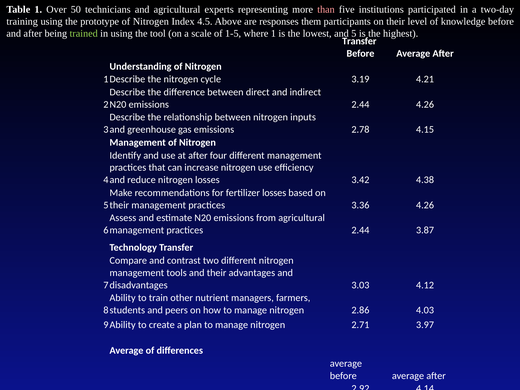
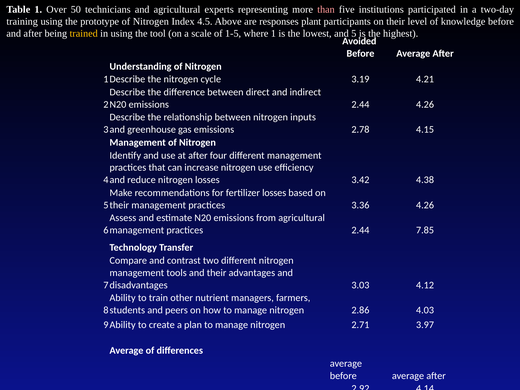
them: them -> plant
trained colour: light green -> yellow
Transfer at (359, 41): Transfer -> Avoided
3.87: 3.87 -> 7.85
